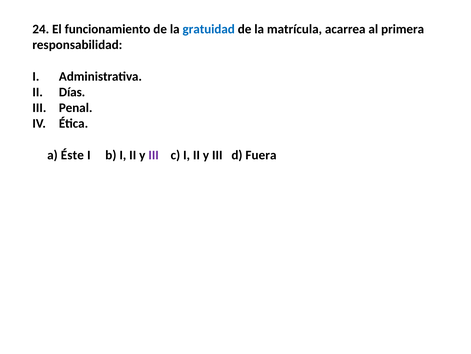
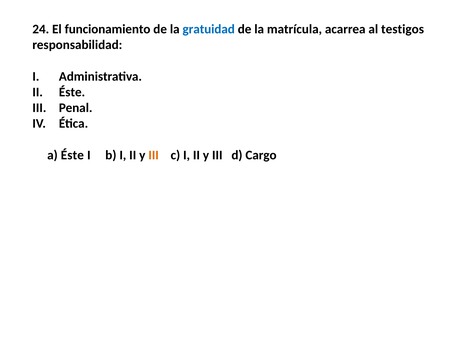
primera: primera -> testigos
II Días: Días -> Éste
III at (154, 155) colour: purple -> orange
Fuera: Fuera -> Cargo
